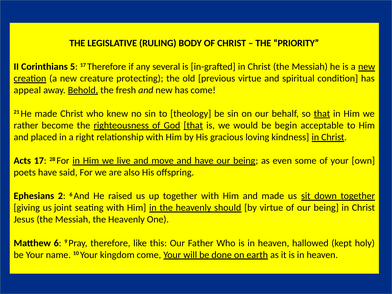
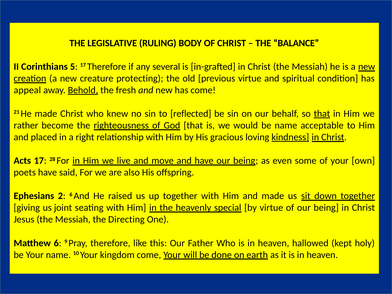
PRIORITY: PRIORITY -> BALANCE
theology: theology -> reflected
that at (193, 125) underline: present -> none
be begin: begin -> name
kindness underline: none -> present
should: should -> special
Messiah the Heavenly: Heavenly -> Directing
